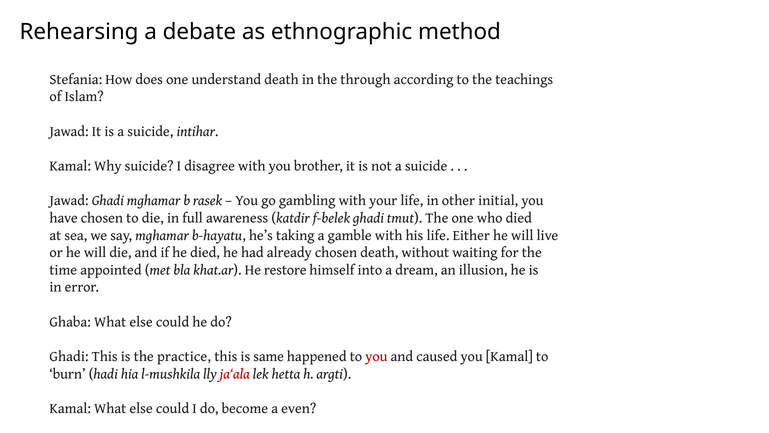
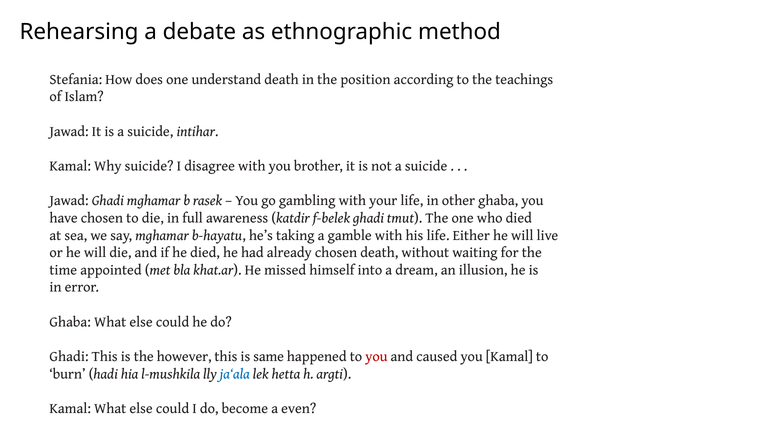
through: through -> position
other initial: initial -> ghaba
restore: restore -> missed
practice: practice -> however
ja‘ala colour: red -> blue
